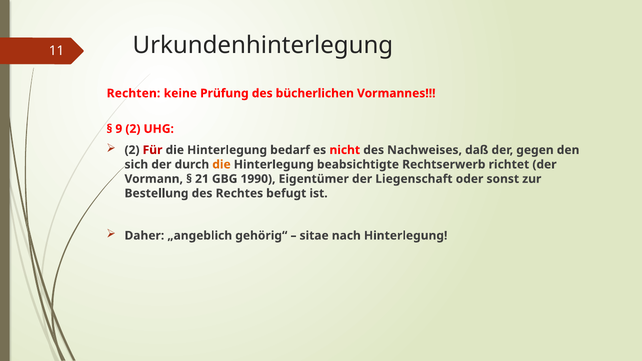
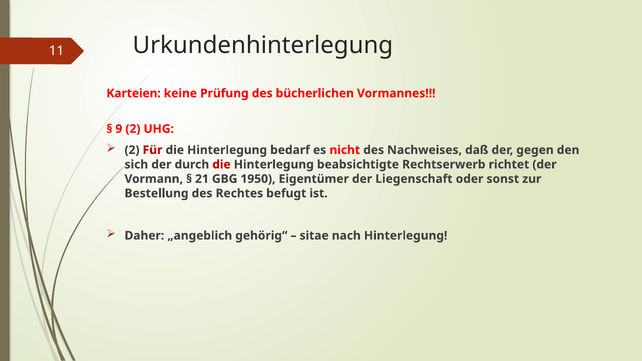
Rechten: Rechten -> Karteien
die at (221, 165) colour: orange -> red
1990: 1990 -> 1950
